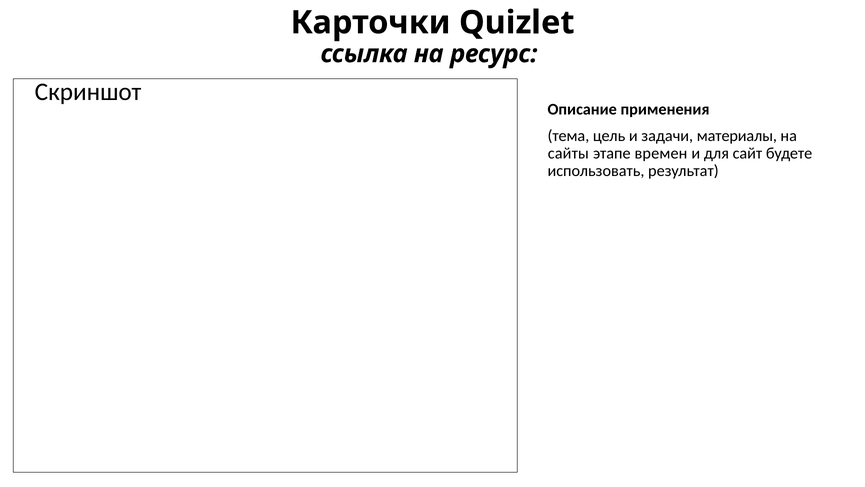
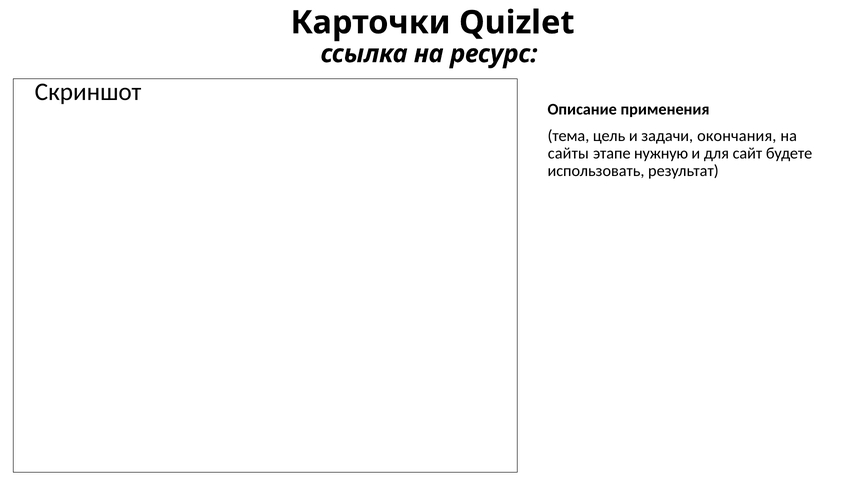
материалы: материалы -> окончания
времен: времен -> нужную
